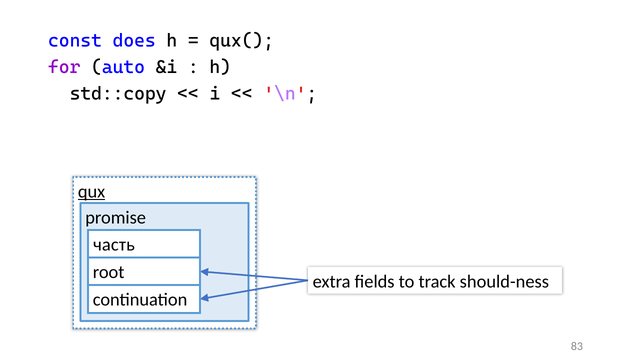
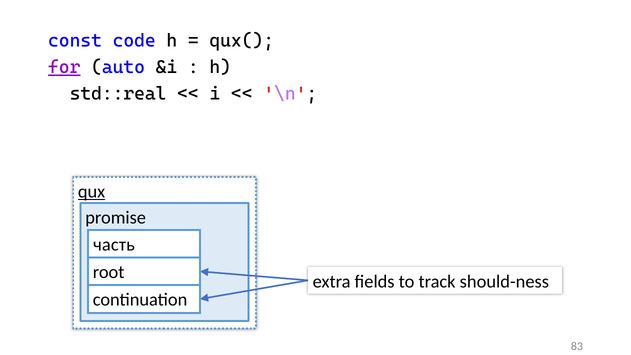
does: does -> code
for underline: none -> present
std::copy: std::copy -> std::real
